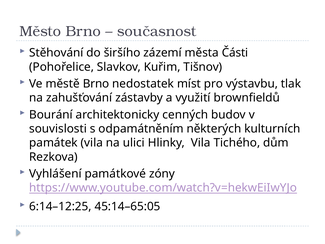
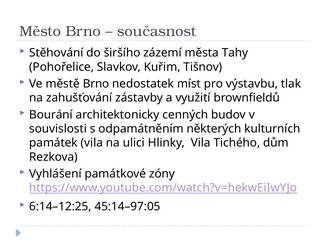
Části: Části -> Tahy
45:14–65:05: 45:14–65:05 -> 45:14–97:05
